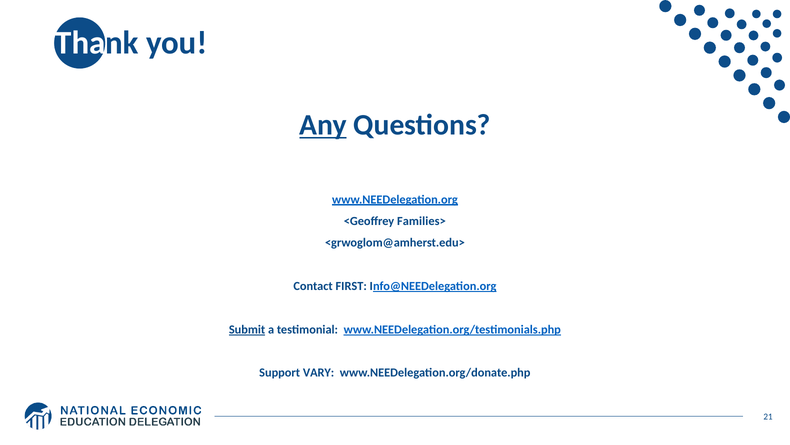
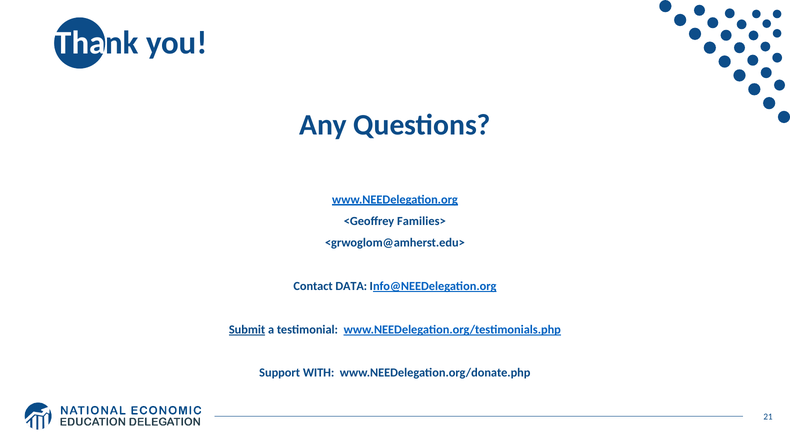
Any underline: present -> none
FIRST: FIRST -> DATA
VARY: VARY -> WITH
